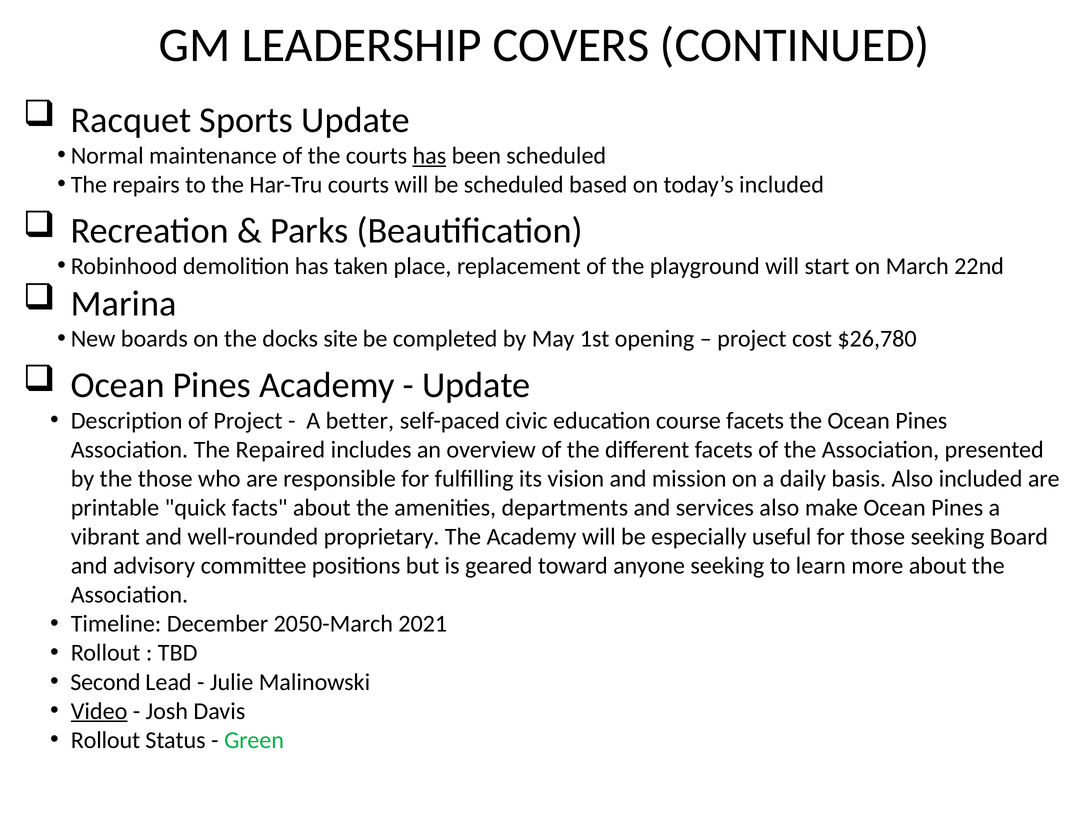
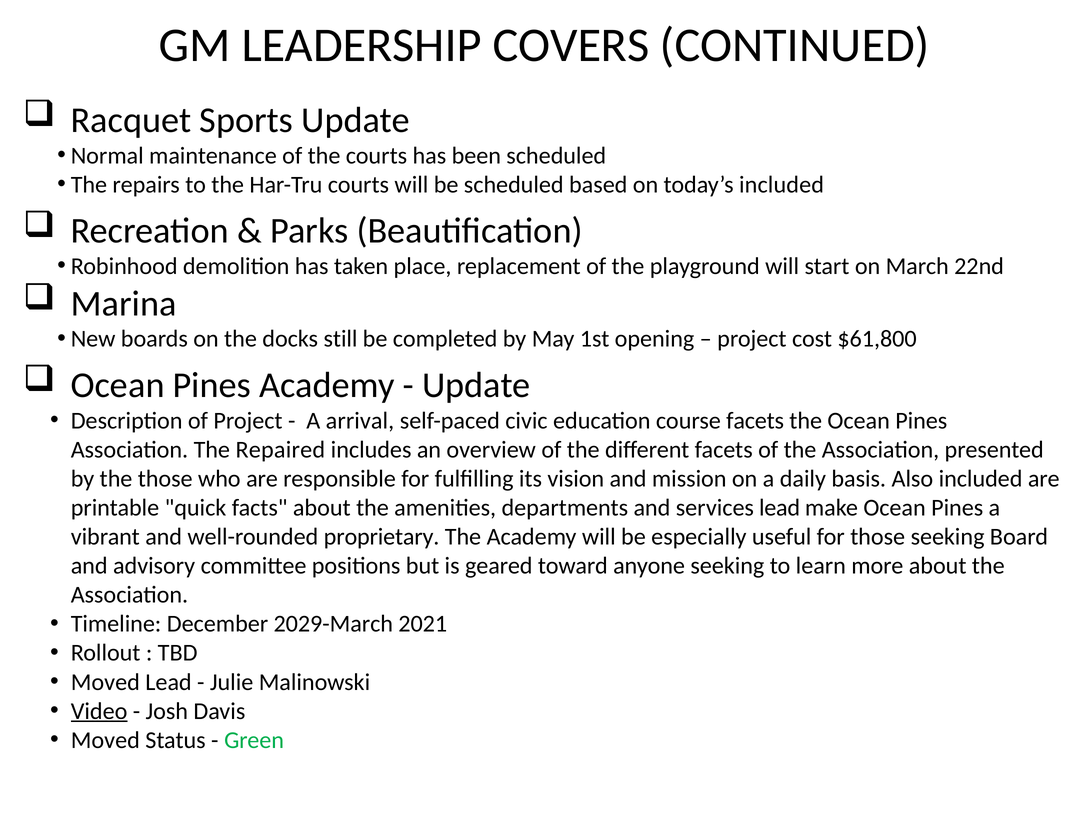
has at (429, 156) underline: present -> none
site: site -> still
$26,780: $26,780 -> $61,800
better: better -> arrival
services also: also -> lead
2050-March: 2050-March -> 2029-March
Second at (105, 682): Second -> Moved
Rollout at (105, 740): Rollout -> Moved
